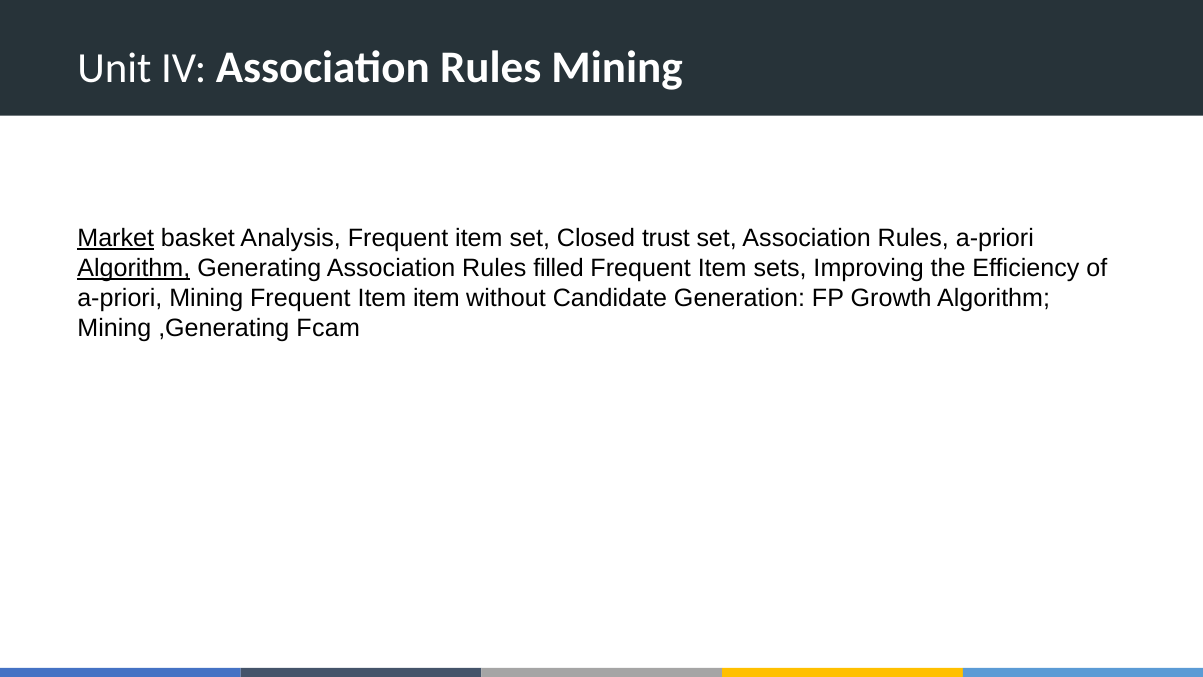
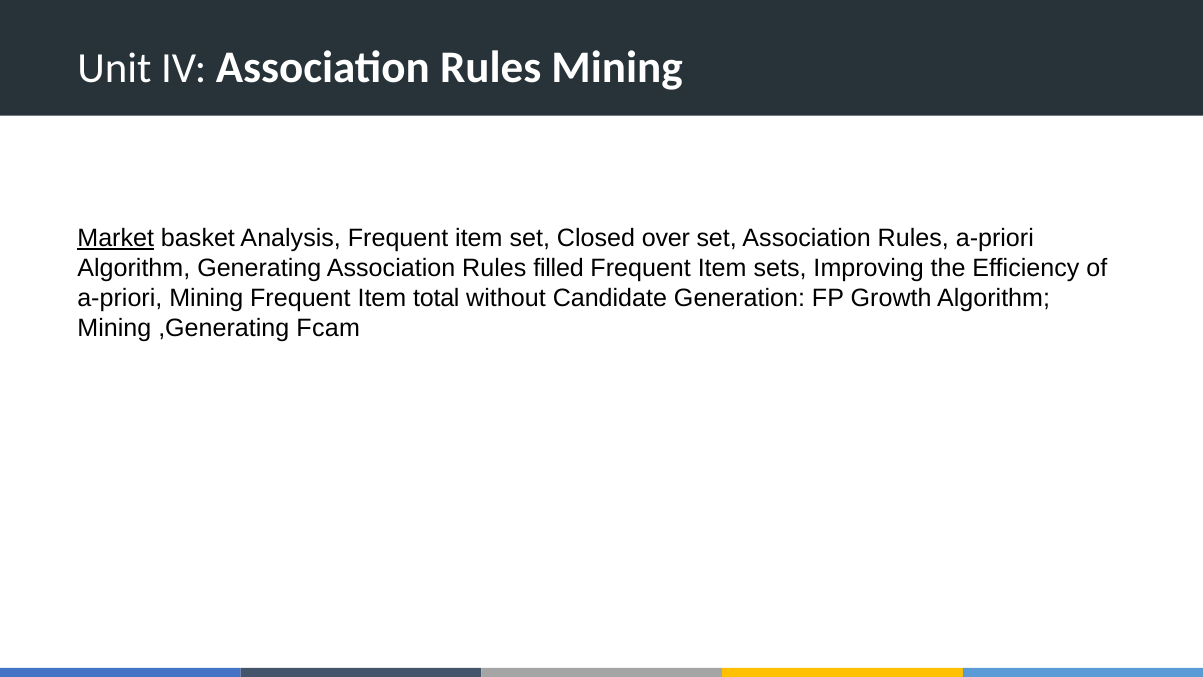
trust: trust -> over
Algorithm at (134, 268) underline: present -> none
Item item: item -> total
